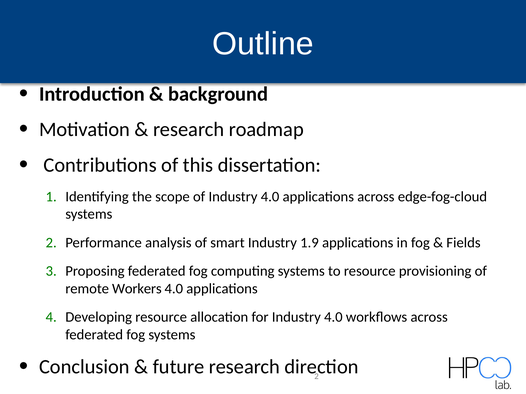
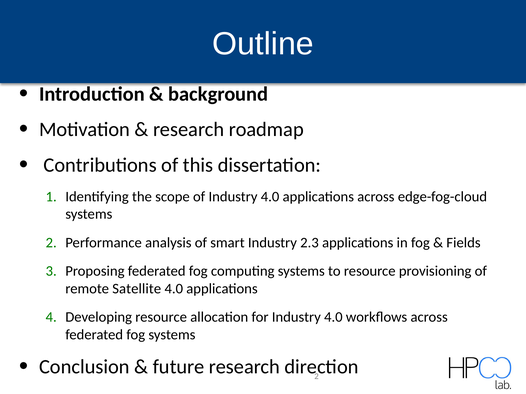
1.9: 1.9 -> 2.3
Workers: Workers -> Satellite
